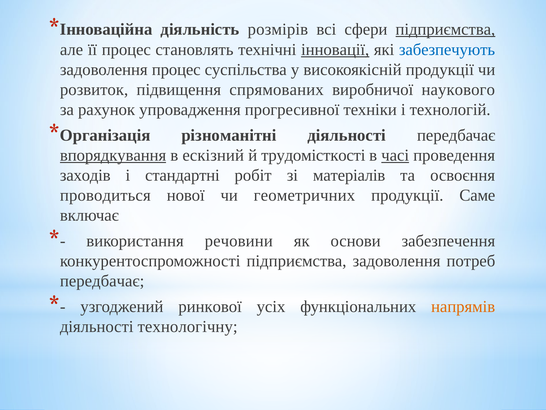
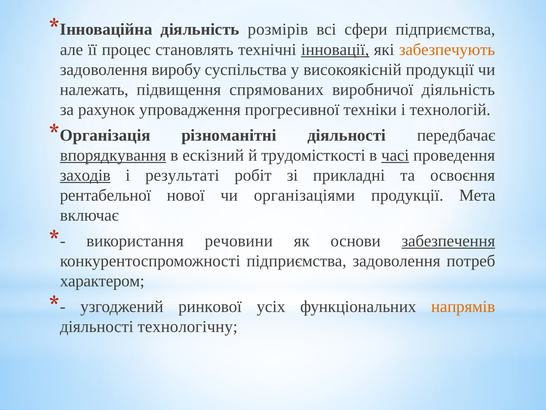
підприємства underline: present -> none
забезпечують colour: blue -> orange
задоволення процес: процес -> виробу
розвиток: розвиток -> належать
виробничої наукового: наукового -> діяльність
заходів underline: none -> present
стандартні: стандартні -> результаті
матеріалів: матеріалів -> прикладні
проводиться: проводиться -> рентабельної
геометричних: геометричних -> організаціями
Саме: Саме -> Мета
забезпечення underline: none -> present
передбачає at (102, 281): передбачає -> характером
